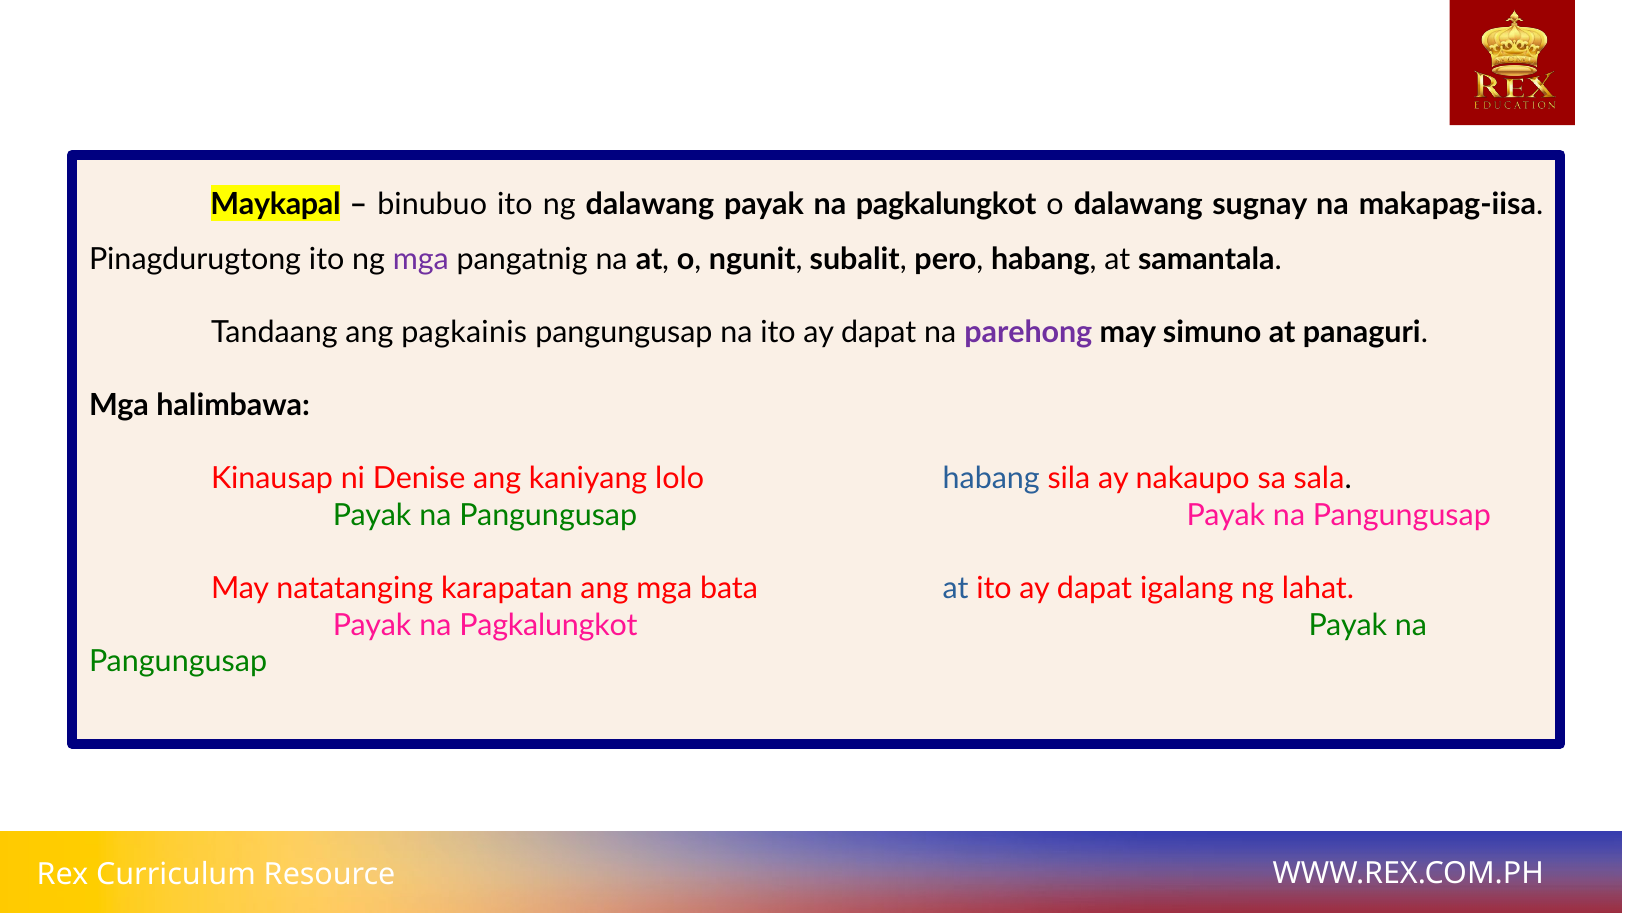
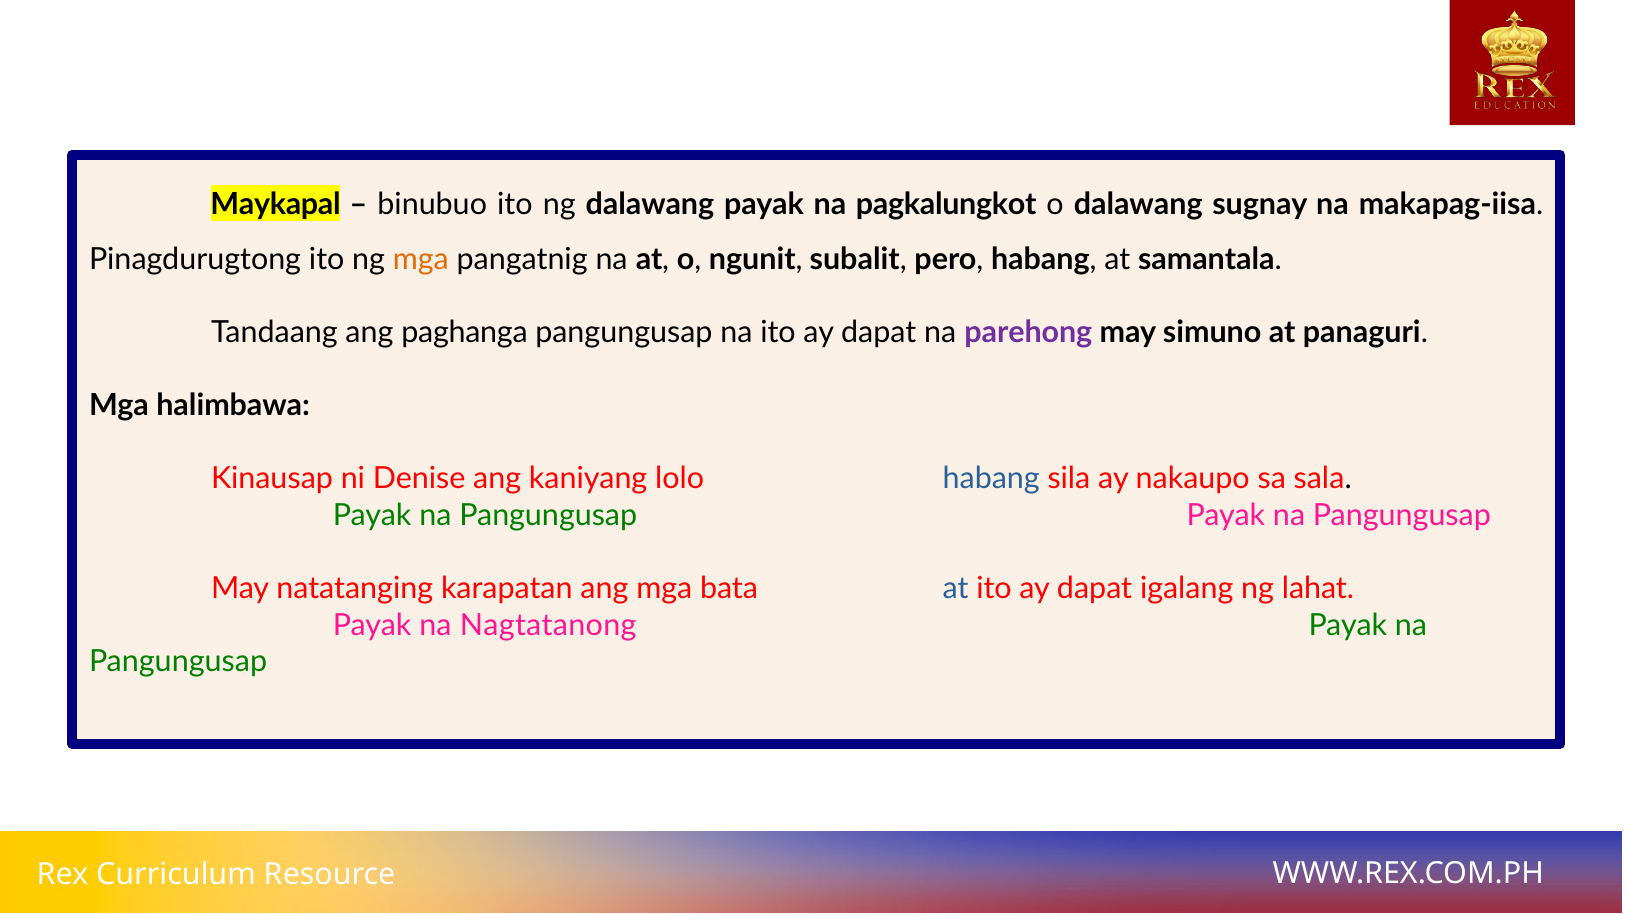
mga at (421, 260) colour: purple -> orange
pagkainis: pagkainis -> paghanga
Pagkalungkot at (548, 625): Pagkalungkot -> Nagtatanong
